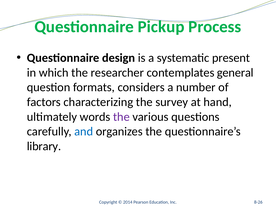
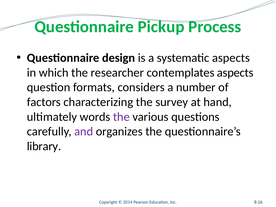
systematic present: present -> aspects
contemplates general: general -> aspects
and colour: blue -> purple
